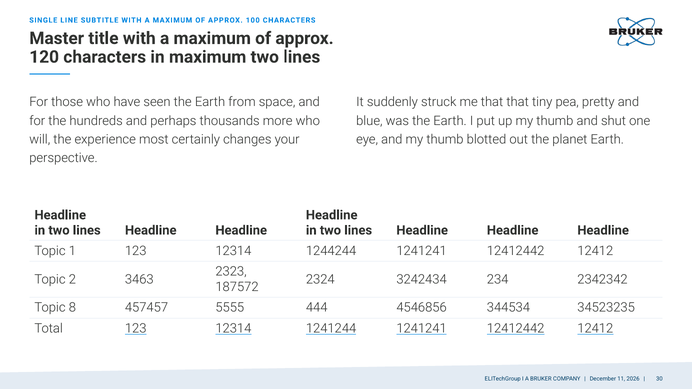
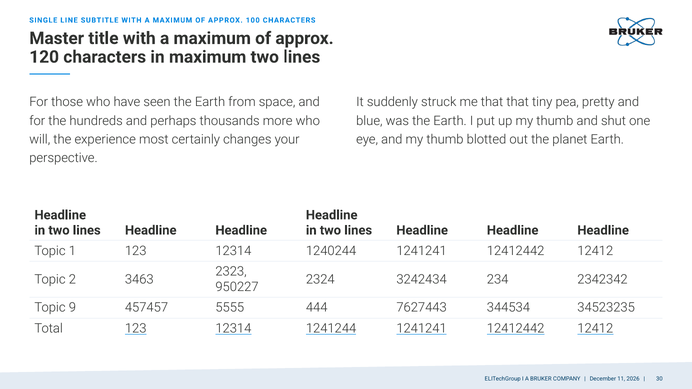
1244244: 1244244 -> 1240244
187572: 187572 -> 950227
8: 8 -> 9
4546856: 4546856 -> 7627443
